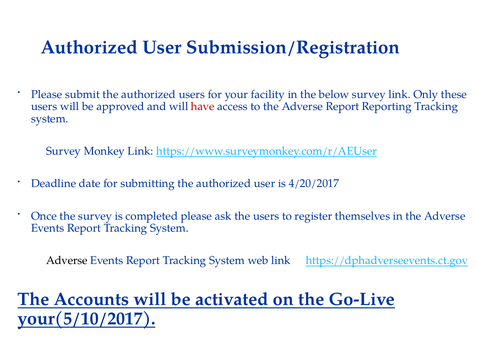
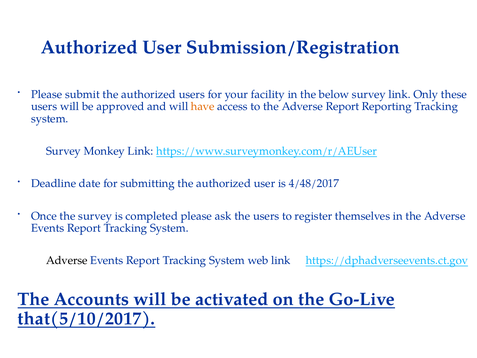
have colour: red -> orange
4/20/2017: 4/20/2017 -> 4/48/2017
your(5/10/2017: your(5/10/2017 -> that(5/10/2017
